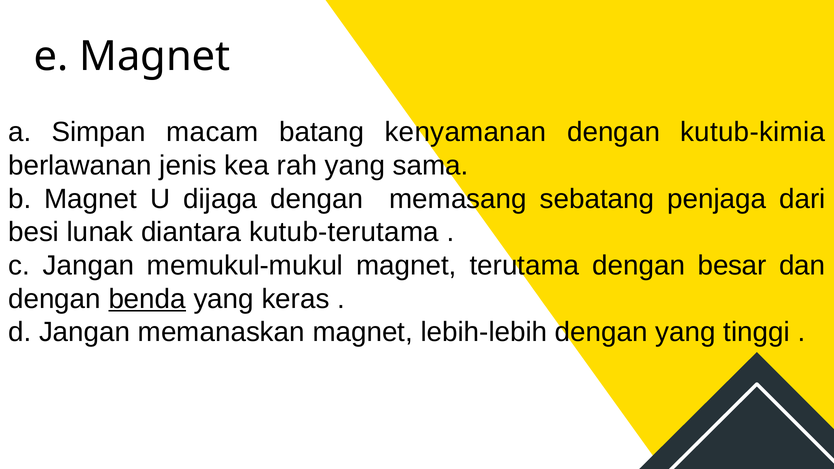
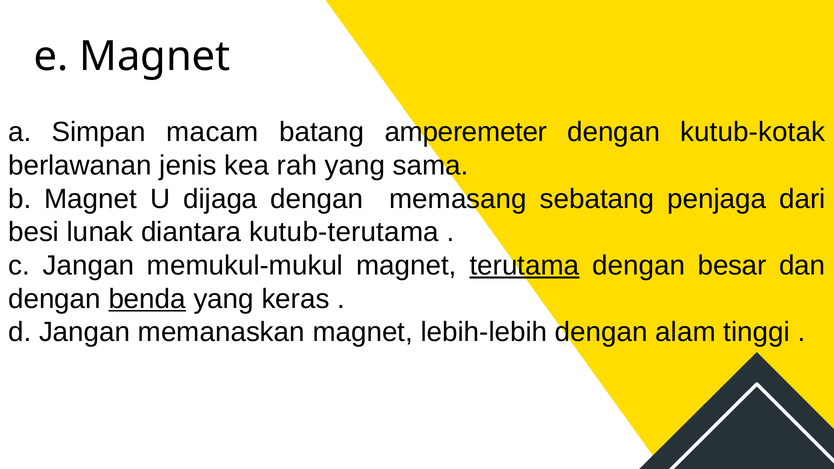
kenyamanan: kenyamanan -> amperemeter
kutub-kimia: kutub-kimia -> kutub-kotak
terutama underline: none -> present
dengan yang: yang -> alam
